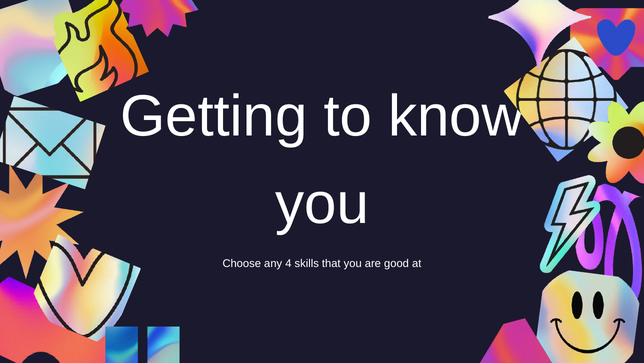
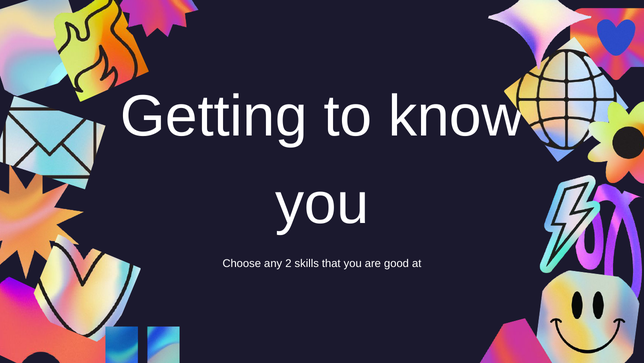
4: 4 -> 2
